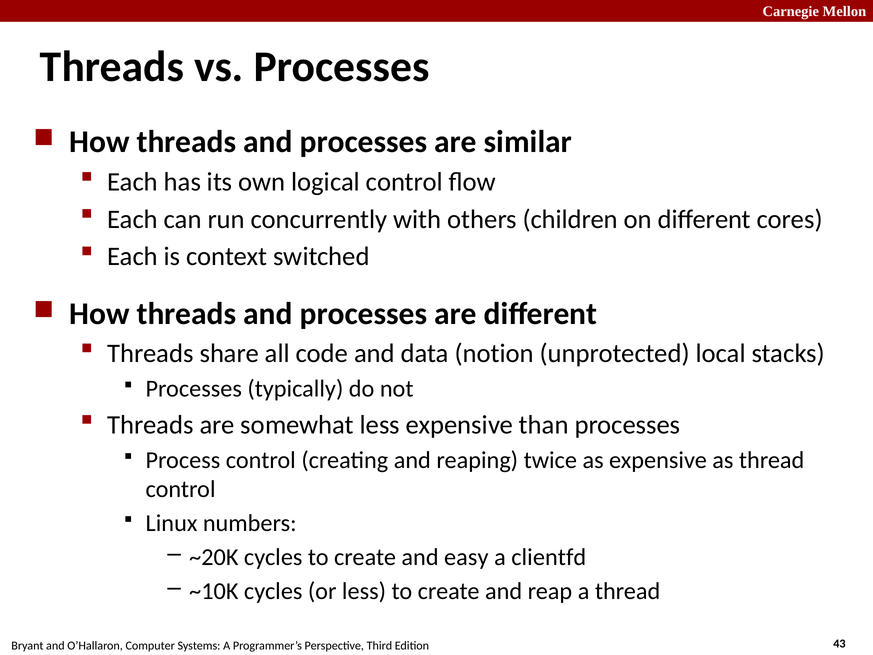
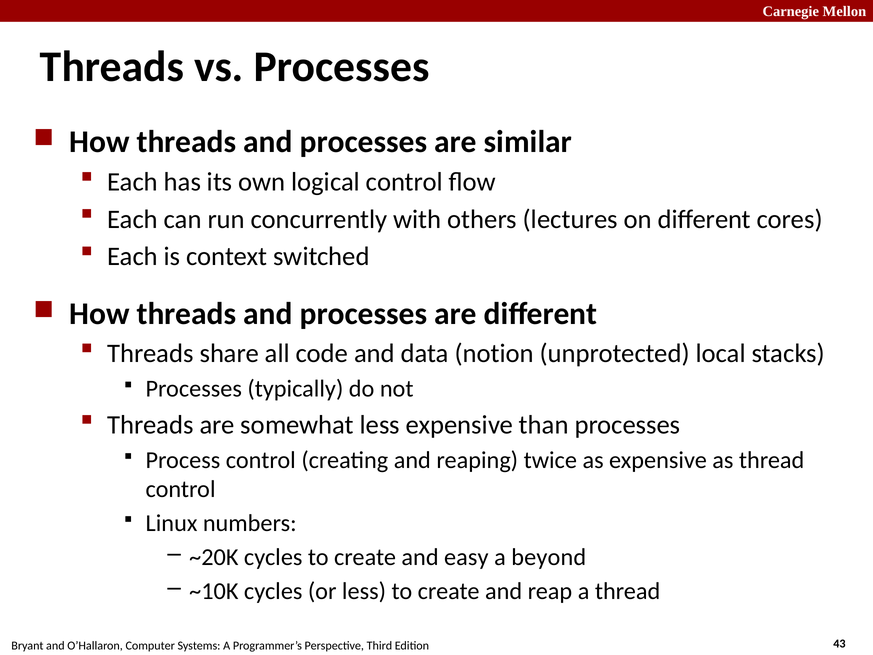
children: children -> lectures
clientfd: clientfd -> beyond
